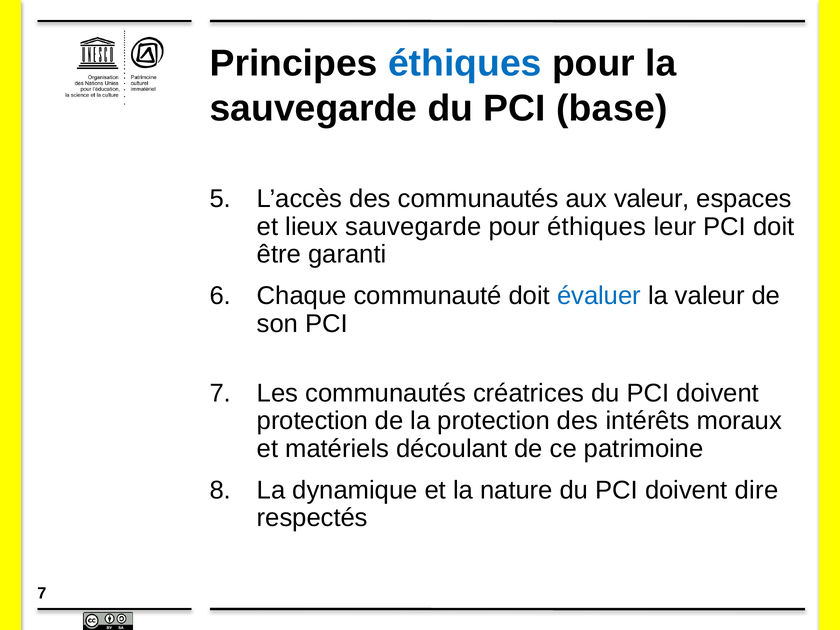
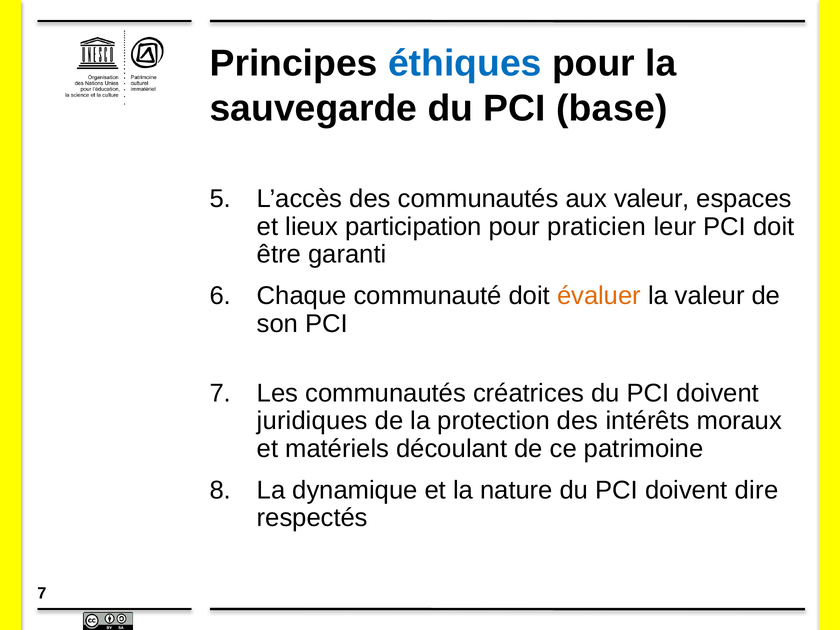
lieux sauvegarde: sauvegarde -> participation
pour éthiques: éthiques -> praticien
évaluer colour: blue -> orange
protection at (313, 421): protection -> juridiques
